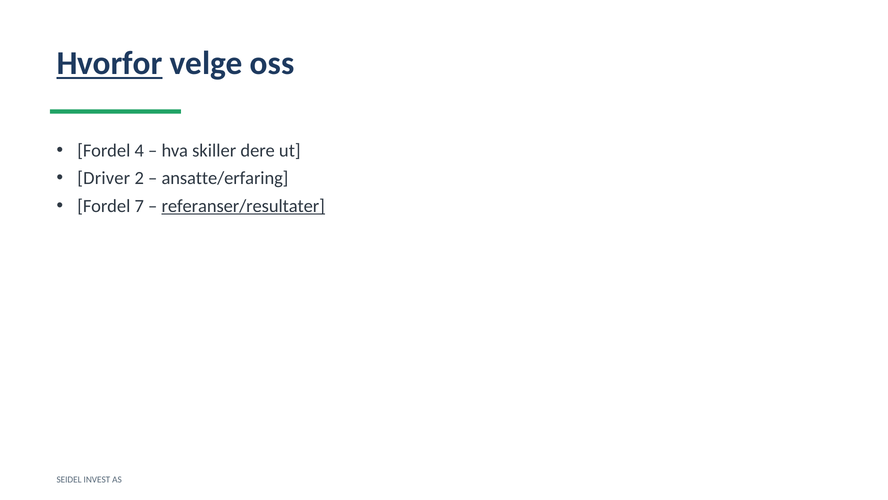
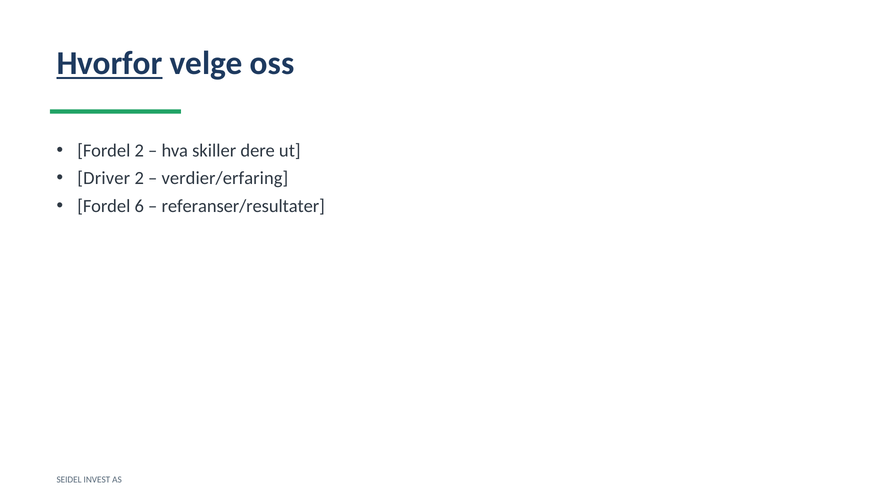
Fordel 4: 4 -> 2
ansatte/erfaring: ansatte/erfaring -> verdier/erfaring
7: 7 -> 6
referanser/resultater underline: present -> none
